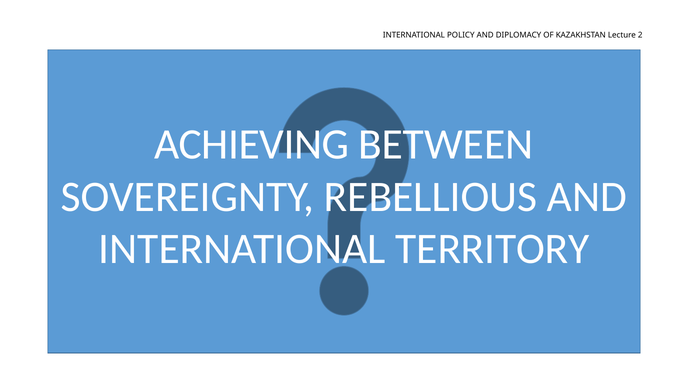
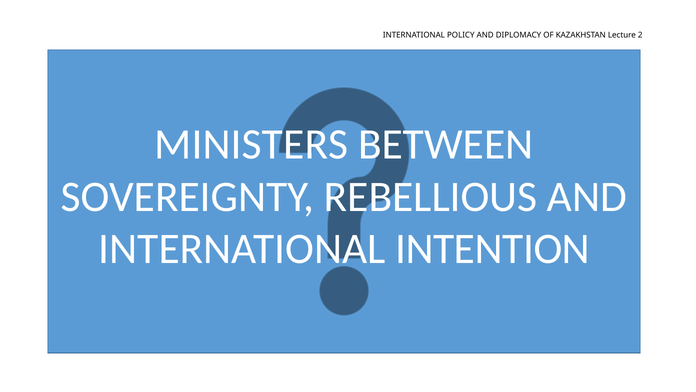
ACHIEVING: ACHIEVING -> MINISTERS
TERRITORY: TERRITORY -> INTENTION
